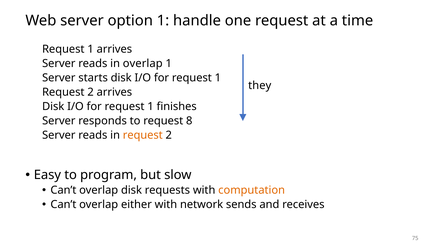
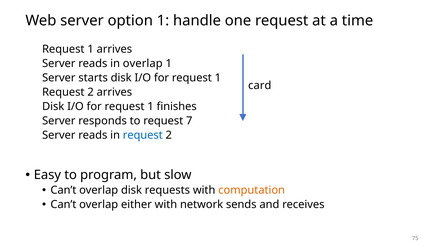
they: they -> card
8: 8 -> 7
request at (143, 135) colour: orange -> blue
